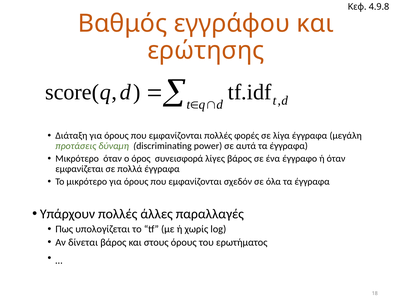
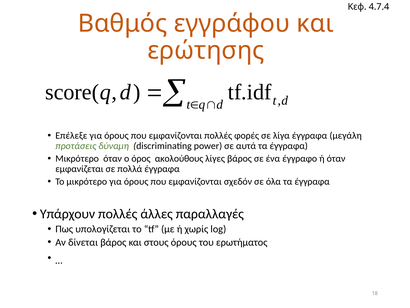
4.9.8: 4.9.8 -> 4.7.4
Διάταξη: Διάταξη -> Επέλεξε
συνεισφορά: συνεισφορά -> ακολούθους
